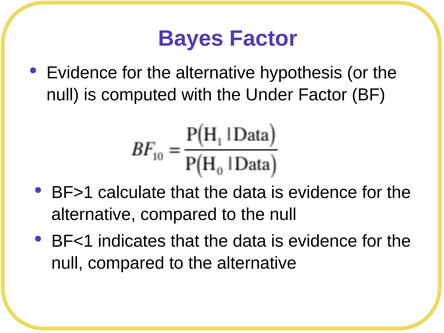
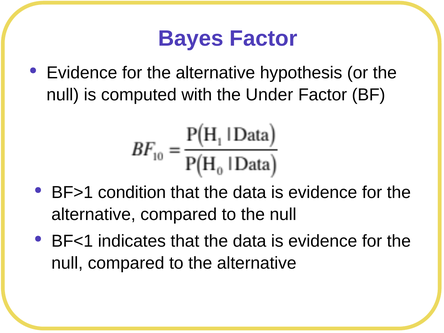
calculate: calculate -> condition
